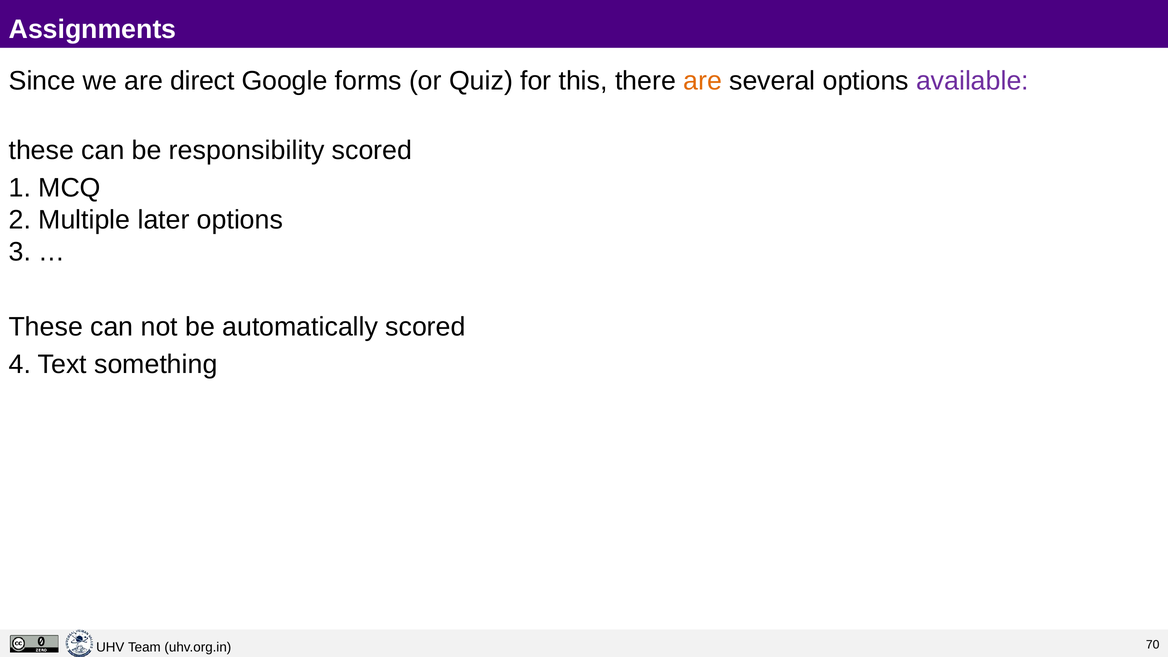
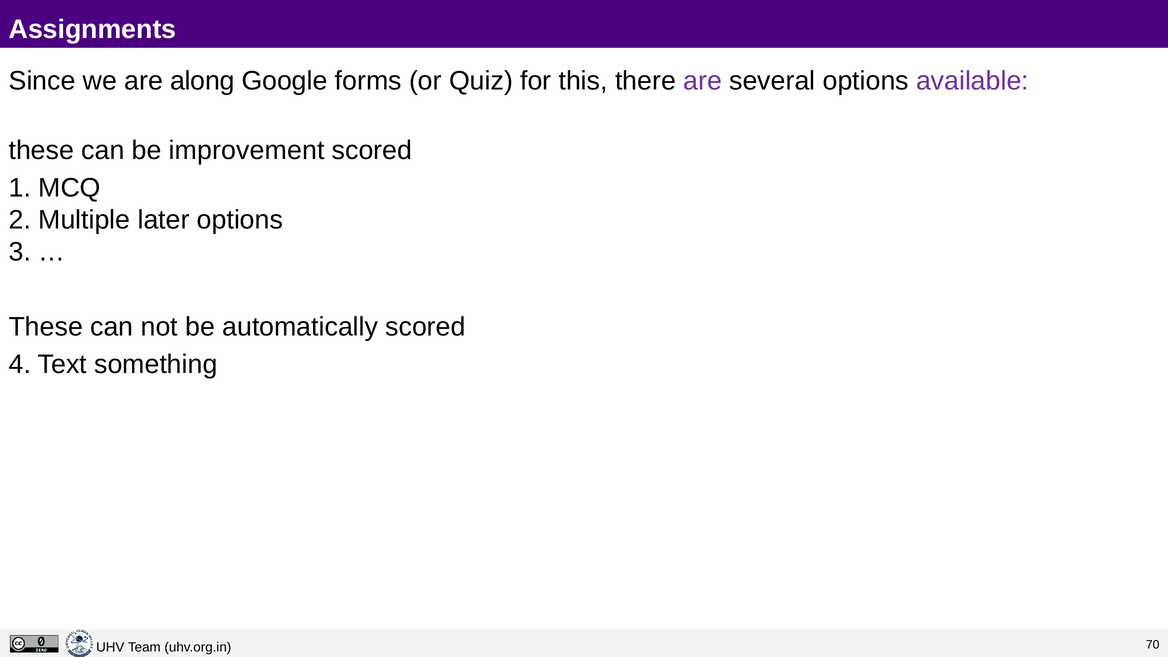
direct: direct -> along
are at (703, 81) colour: orange -> purple
responsibility: responsibility -> improvement
